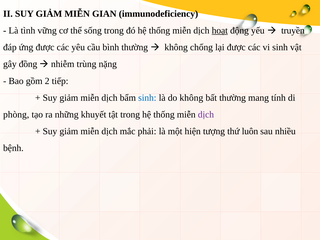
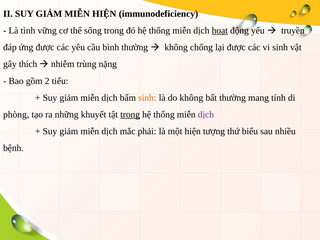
MIỄN GIAN: GIAN -> HIỆN
đồng: đồng -> thích
tiếp: tiếp -> tiểu
sinh at (147, 98) colour: blue -> orange
trong at (130, 115) underline: none -> present
luôn: luôn -> biểu
